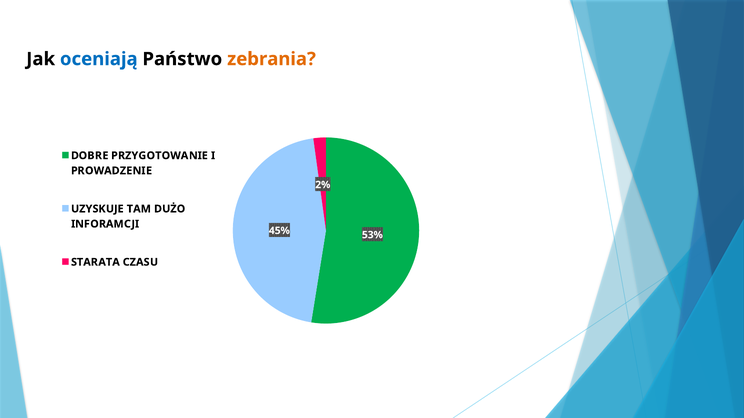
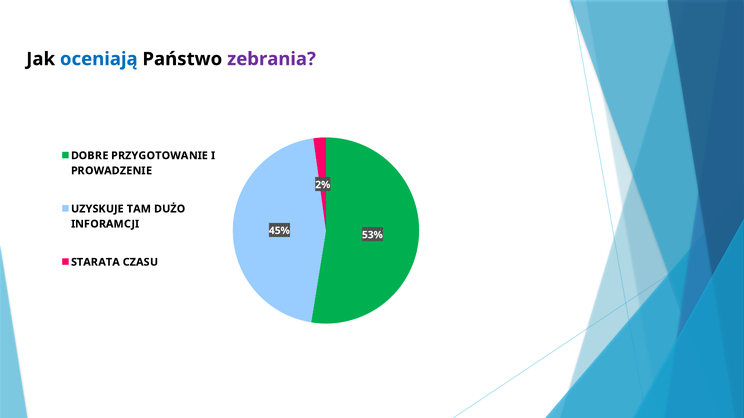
zebrania colour: orange -> purple
